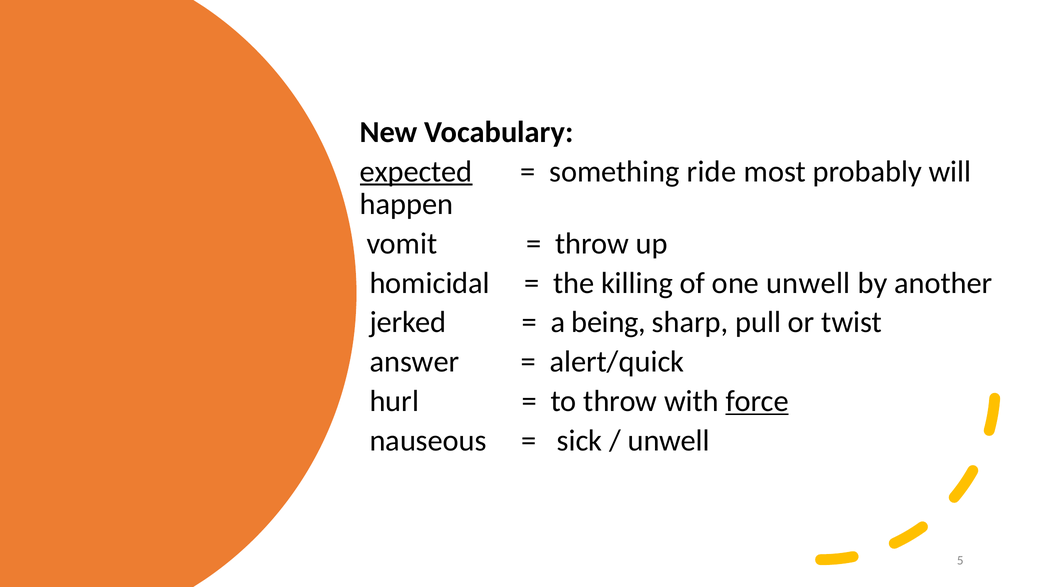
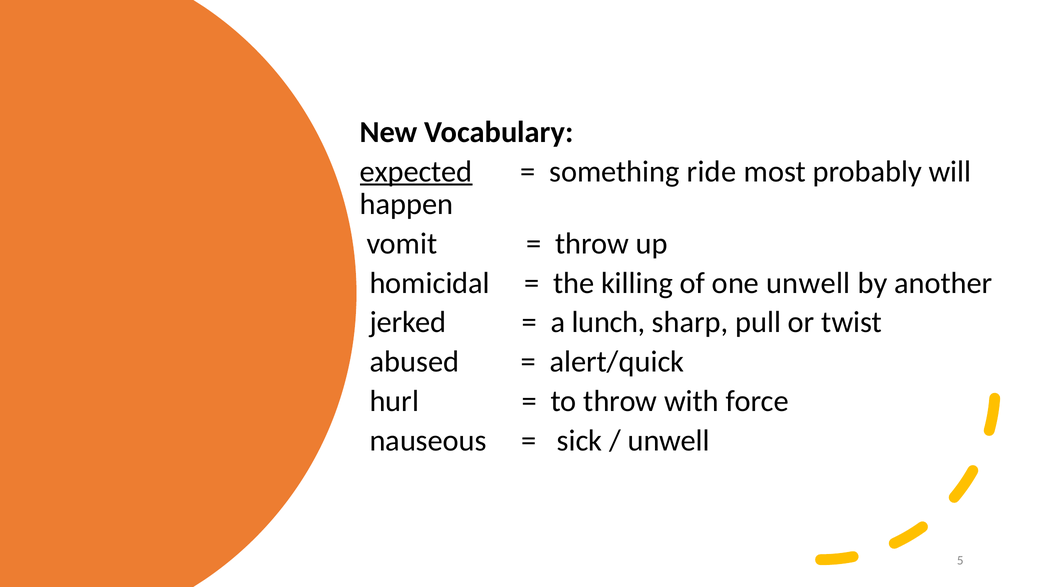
being: being -> lunch
answer: answer -> abused
force underline: present -> none
